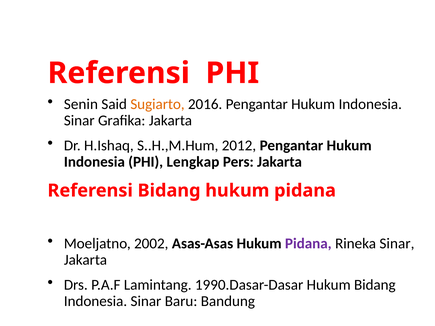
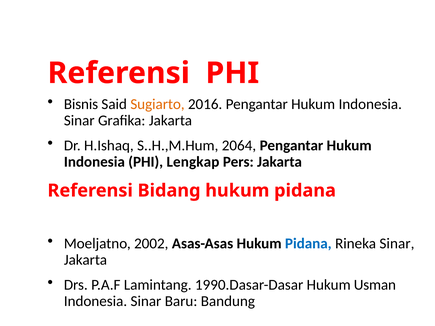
Senin: Senin -> Bisnis
2012: 2012 -> 2064
Pidana at (308, 244) colour: purple -> blue
Hukum Bidang: Bidang -> Usman
